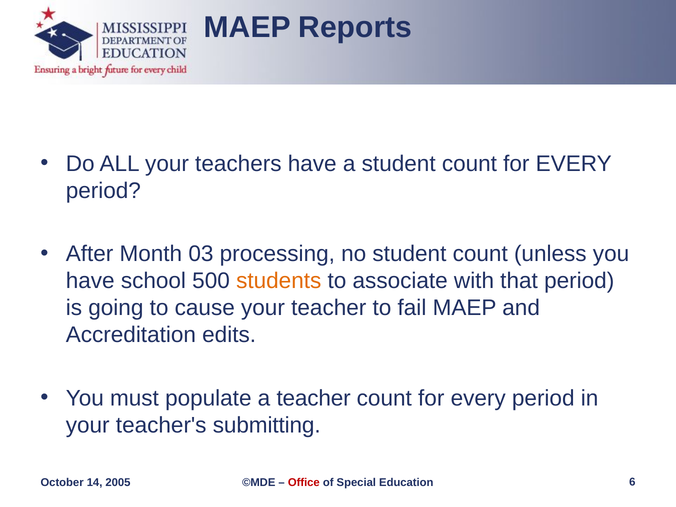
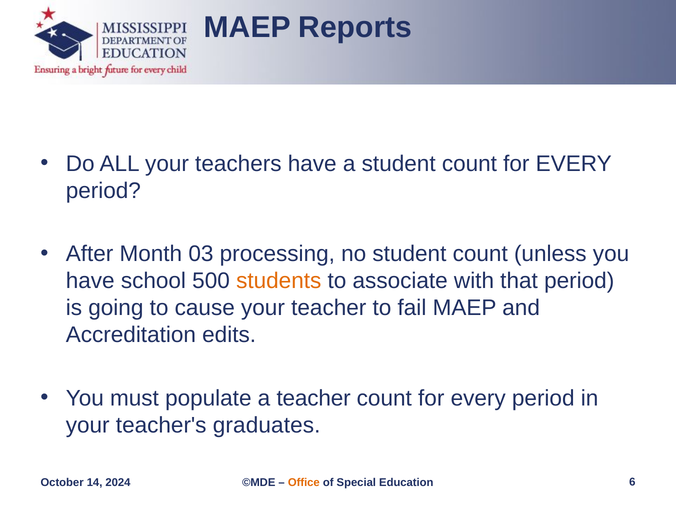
submitting: submitting -> graduates
2005: 2005 -> 2024
Office colour: red -> orange
